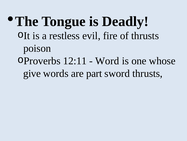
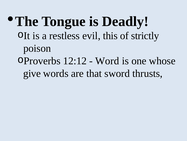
fire: fire -> this
of thrusts: thrusts -> strictly
12:11: 12:11 -> 12:12
part: part -> that
